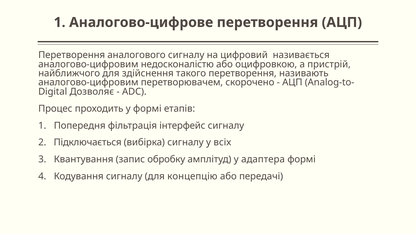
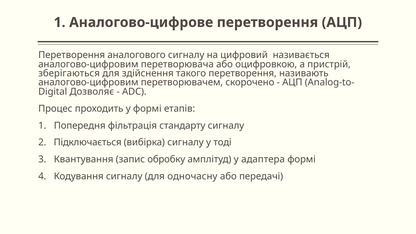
недосконалістю: недосконалістю -> перетворювача
найближчого: найближчого -> зберігаються
інтерфейс: інтерфейс -> стандарту
всіх: всіх -> тоді
концепцію: концепцію -> одночасну
